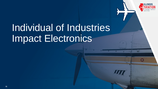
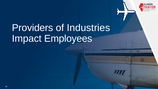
Individual: Individual -> Providers
Electronics: Electronics -> Employees
